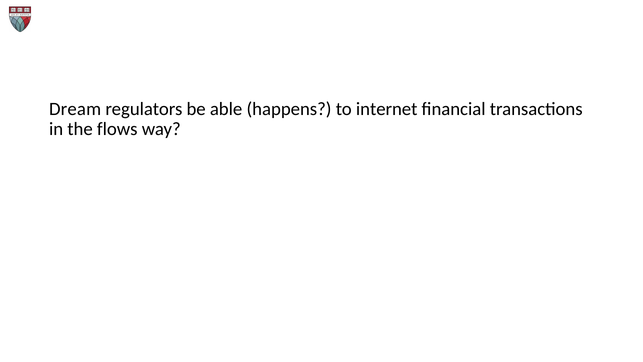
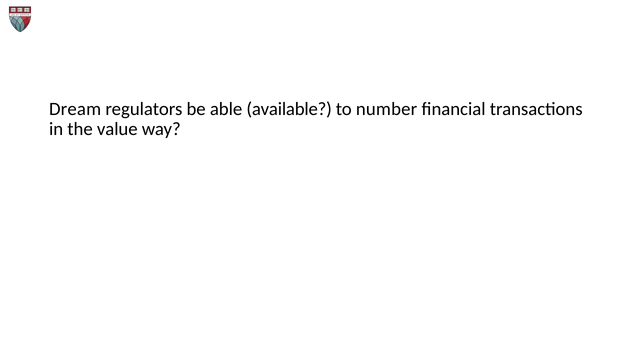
happens: happens -> available
internet: internet -> number
flows: flows -> value
